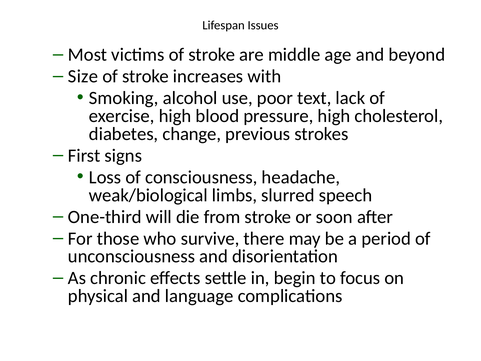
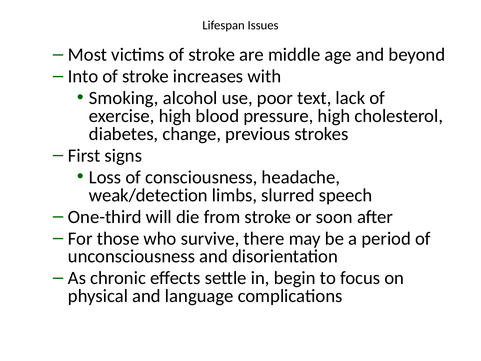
Size: Size -> Into
weak/biological: weak/biological -> weak/detection
